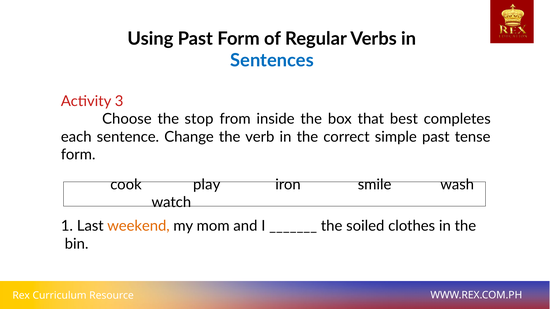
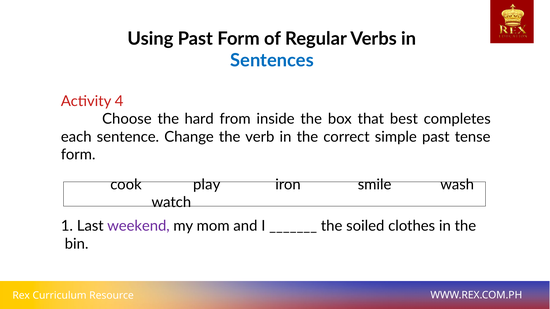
3: 3 -> 4
stop: stop -> hard
weekend colour: orange -> purple
